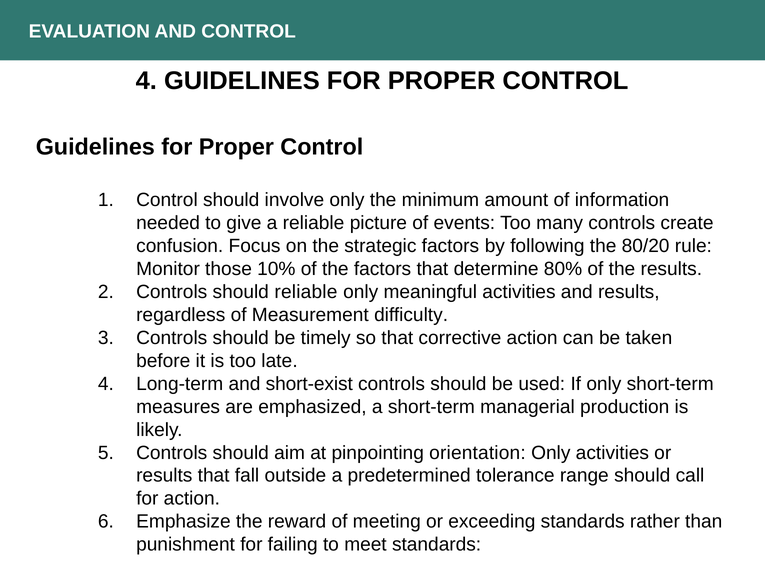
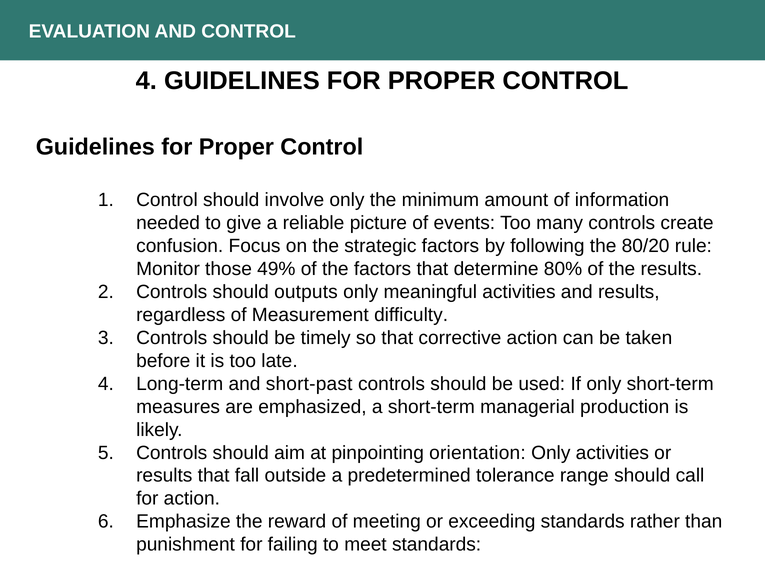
10%: 10% -> 49%
should reliable: reliable -> outputs
short-exist: short-exist -> short-past
